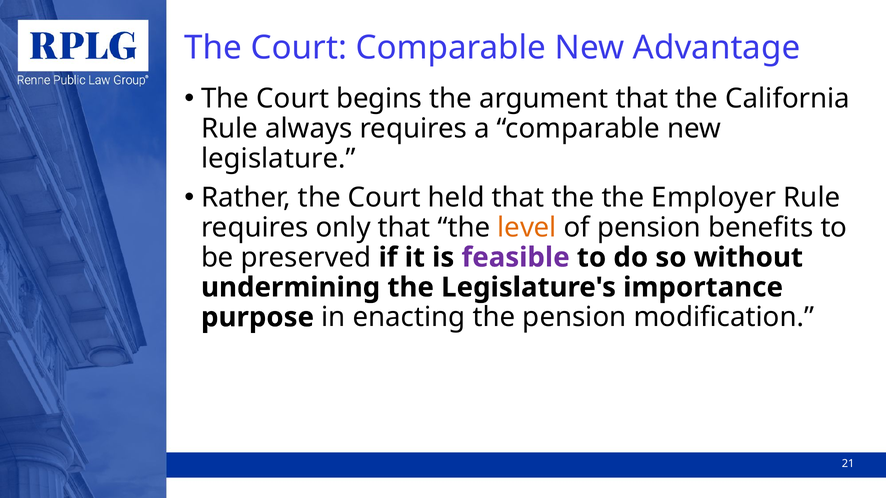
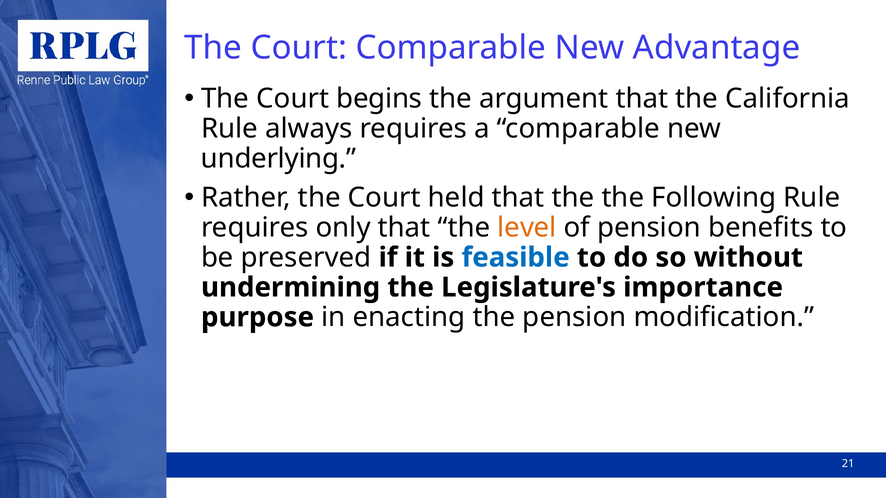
legislature: legislature -> underlying
Employer: Employer -> Following
feasible colour: purple -> blue
